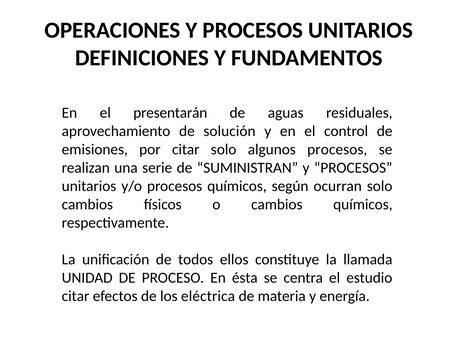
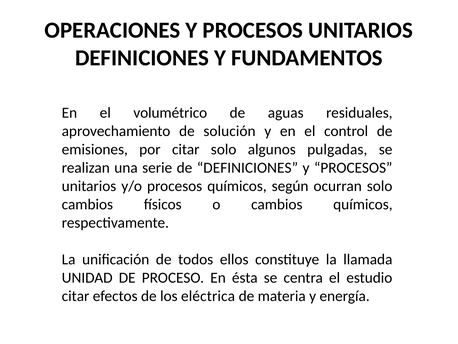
presentarán: presentarán -> volumétrico
algunos procesos: procesos -> pulgadas
de SUMINISTRAN: SUMINISTRAN -> DEFINICIONES
